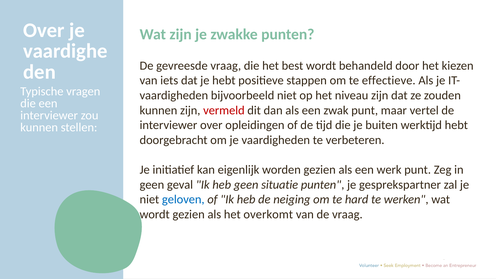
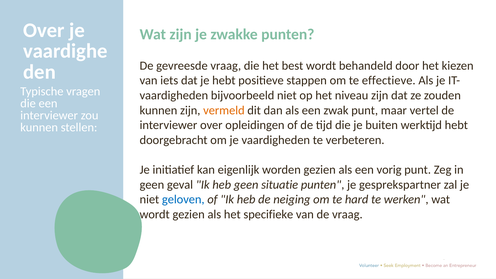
vermeld colour: red -> orange
werk: werk -> vorig
overkomt: overkomt -> specifieke
